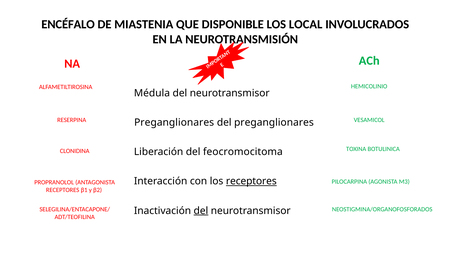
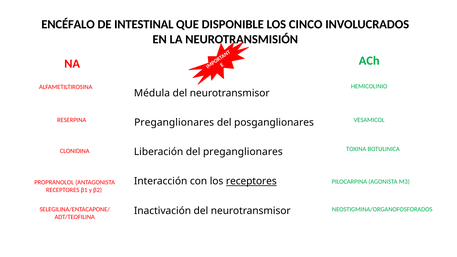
MIASTENIA: MIASTENIA -> INTESTINAL
LOCAL: LOCAL -> CINCO
del preganglionares: preganglionares -> posganglionares
del feocromocitoma: feocromocitoma -> preganglionares
del at (201, 211) underline: present -> none
